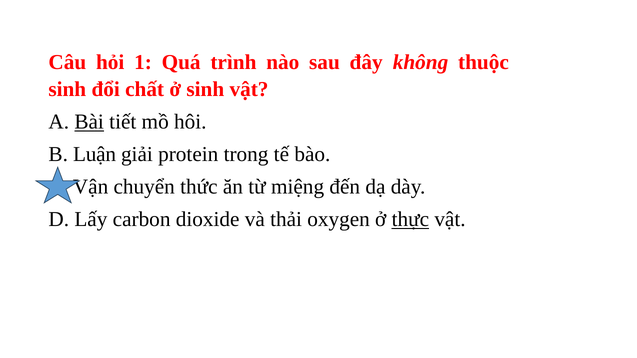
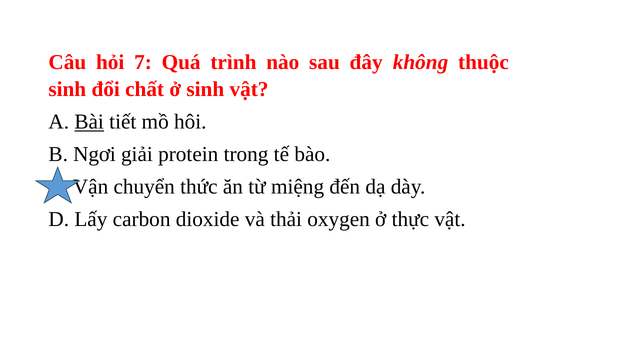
1: 1 -> 7
Luận: Luận -> Ngơi
thực underline: present -> none
